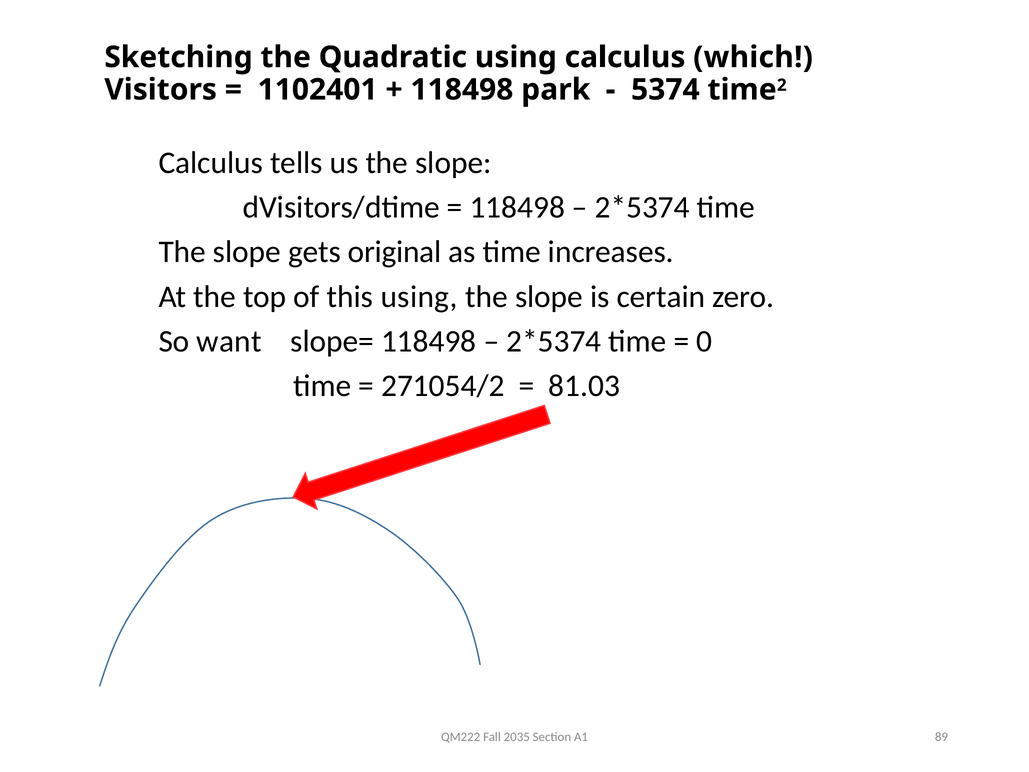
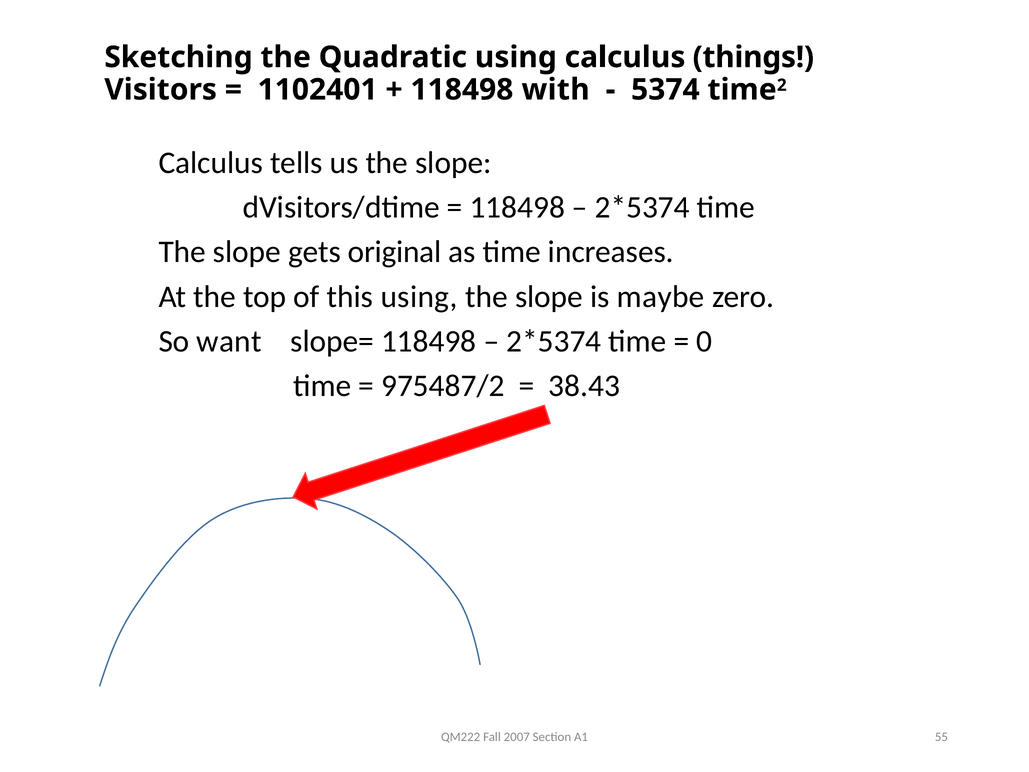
which: which -> things
park: park -> with
certain: certain -> maybe
271054/2: 271054/2 -> 975487/2
81.03: 81.03 -> 38.43
2035: 2035 -> 2007
89: 89 -> 55
